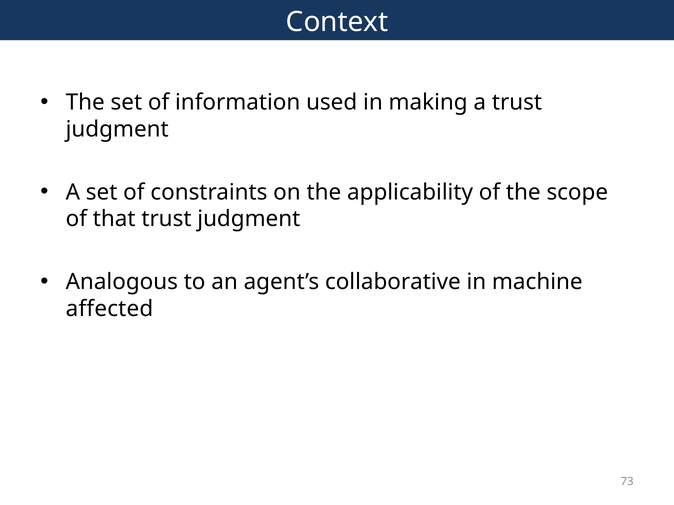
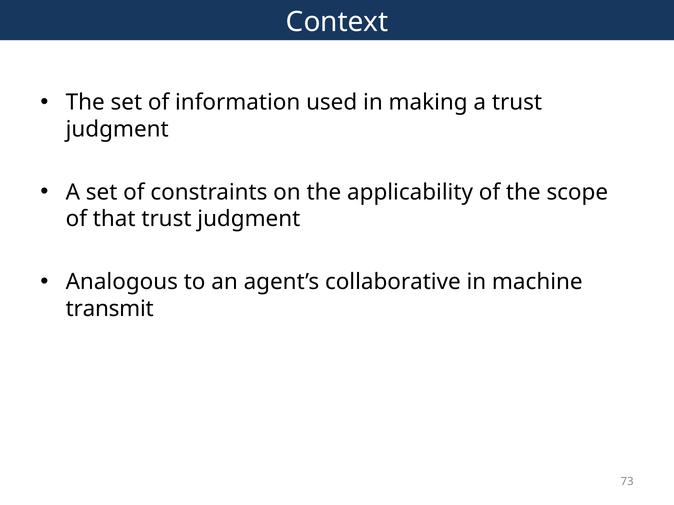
affected: affected -> transmit
